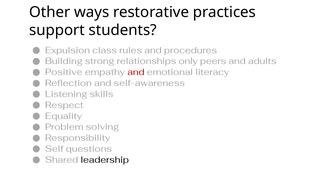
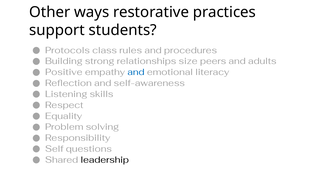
Expulsion: Expulsion -> Protocols
only: only -> size
and at (136, 72) colour: red -> blue
